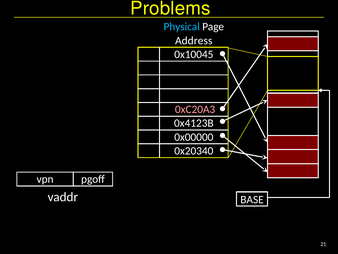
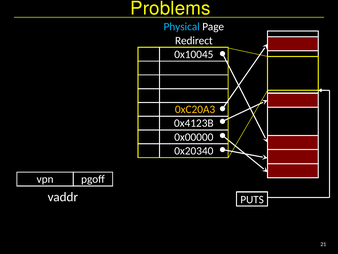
Address: Address -> Redirect
0xC20A3 colour: pink -> yellow
BASE: BASE -> PUTS
